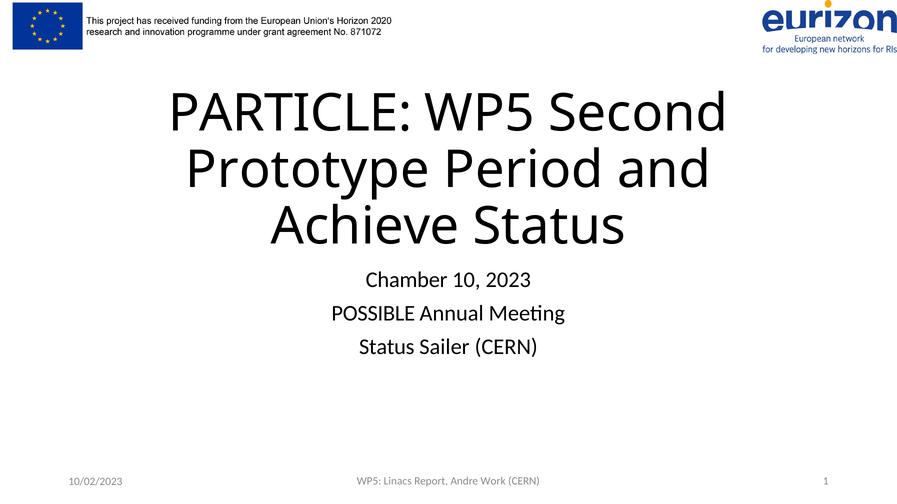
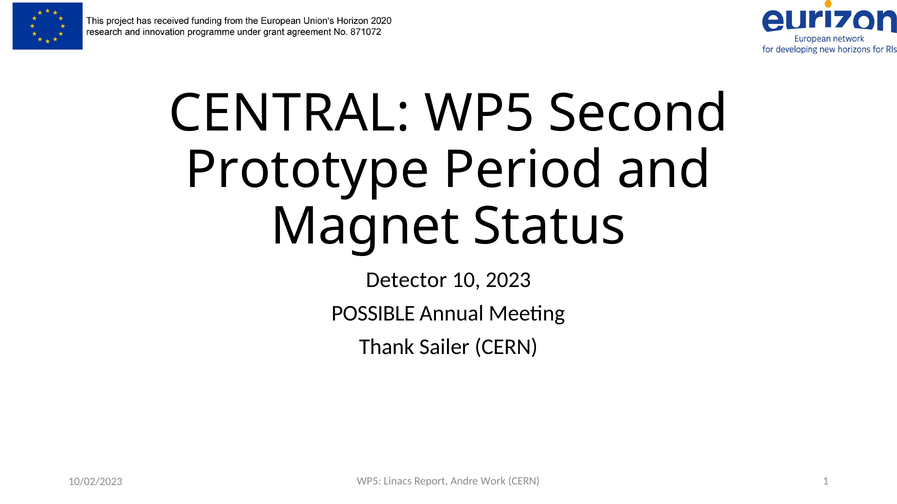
PARTICLE: PARTICLE -> CENTRAL
Achieve: Achieve -> Magnet
Chamber: Chamber -> Detector
Status at (387, 347): Status -> Thank
